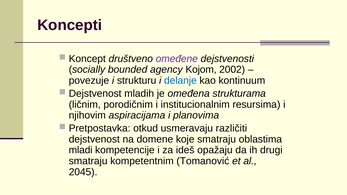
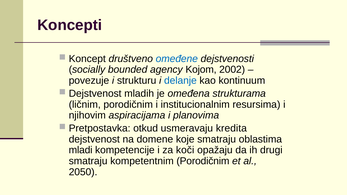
omeđene colour: purple -> blue
različiti: različiti -> kredita
ideš: ideš -> koči
kompetentnim Tomanović: Tomanović -> Porodičnim
2045: 2045 -> 2050
